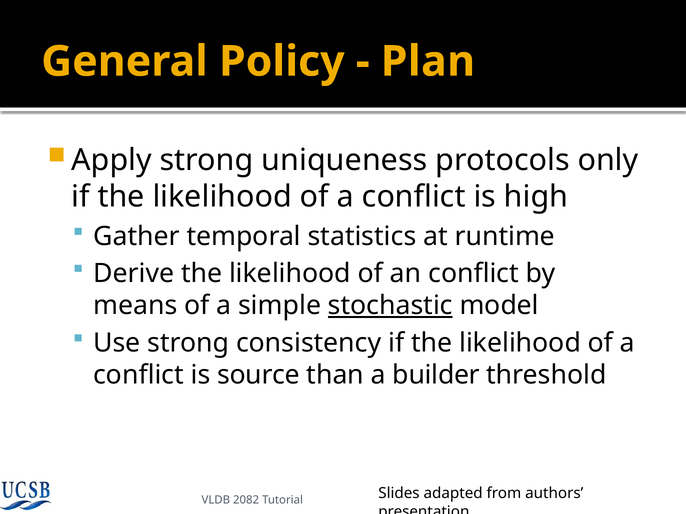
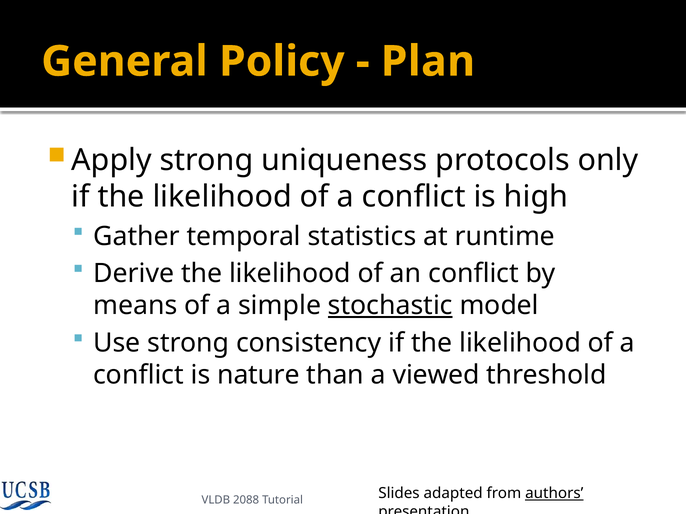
source: source -> nature
builder: builder -> viewed
2082: 2082 -> 2088
authors underline: none -> present
